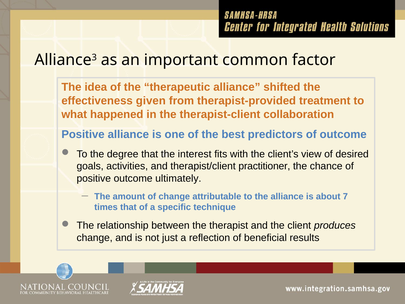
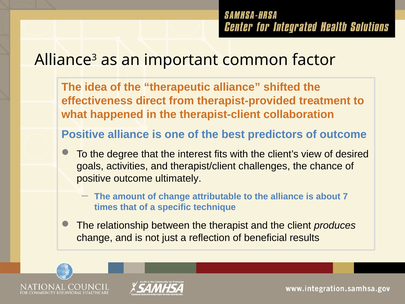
given: given -> direct
practitioner: practitioner -> challenges
